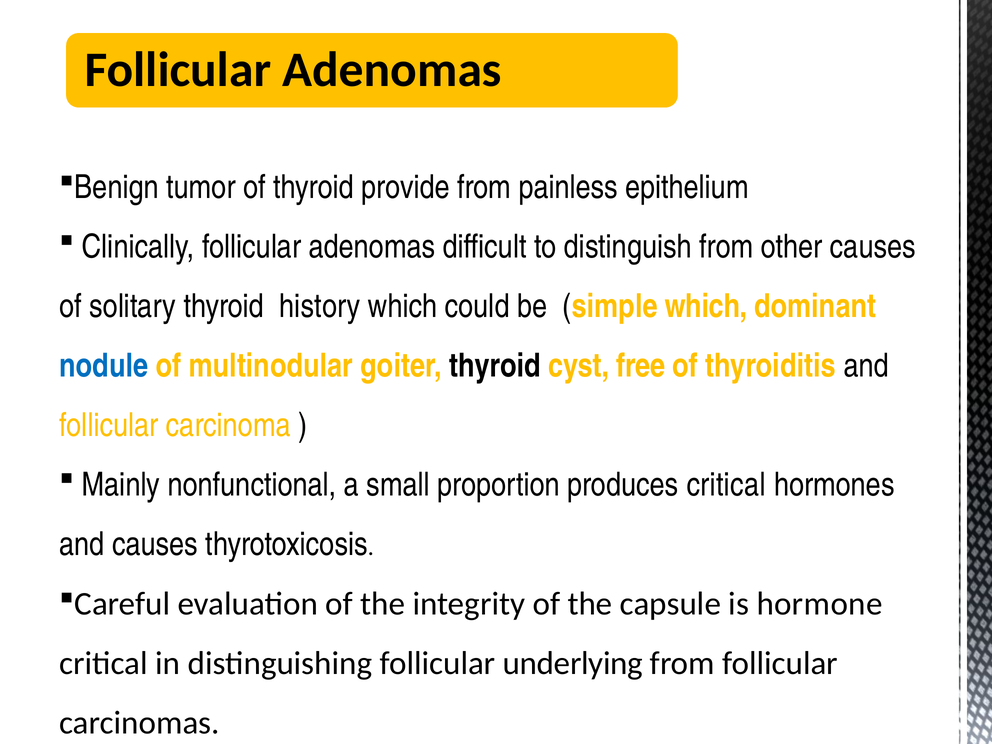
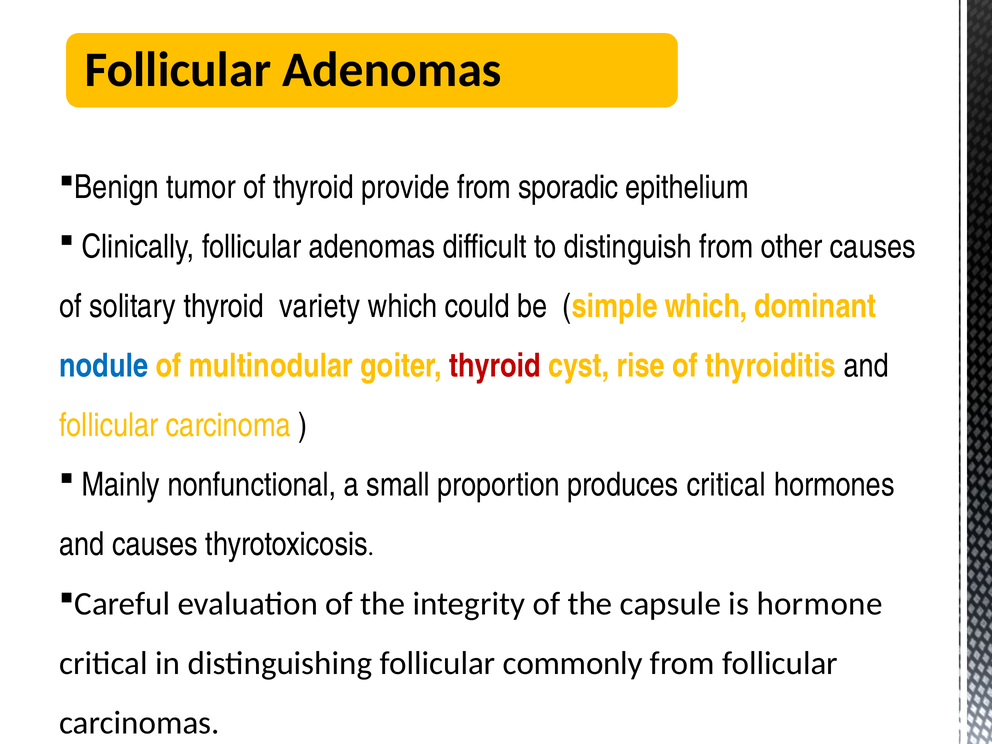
painless: painless -> sporadic
history: history -> variety
thyroid at (495, 366) colour: black -> red
free: free -> rise
underlying: underlying -> commonly
